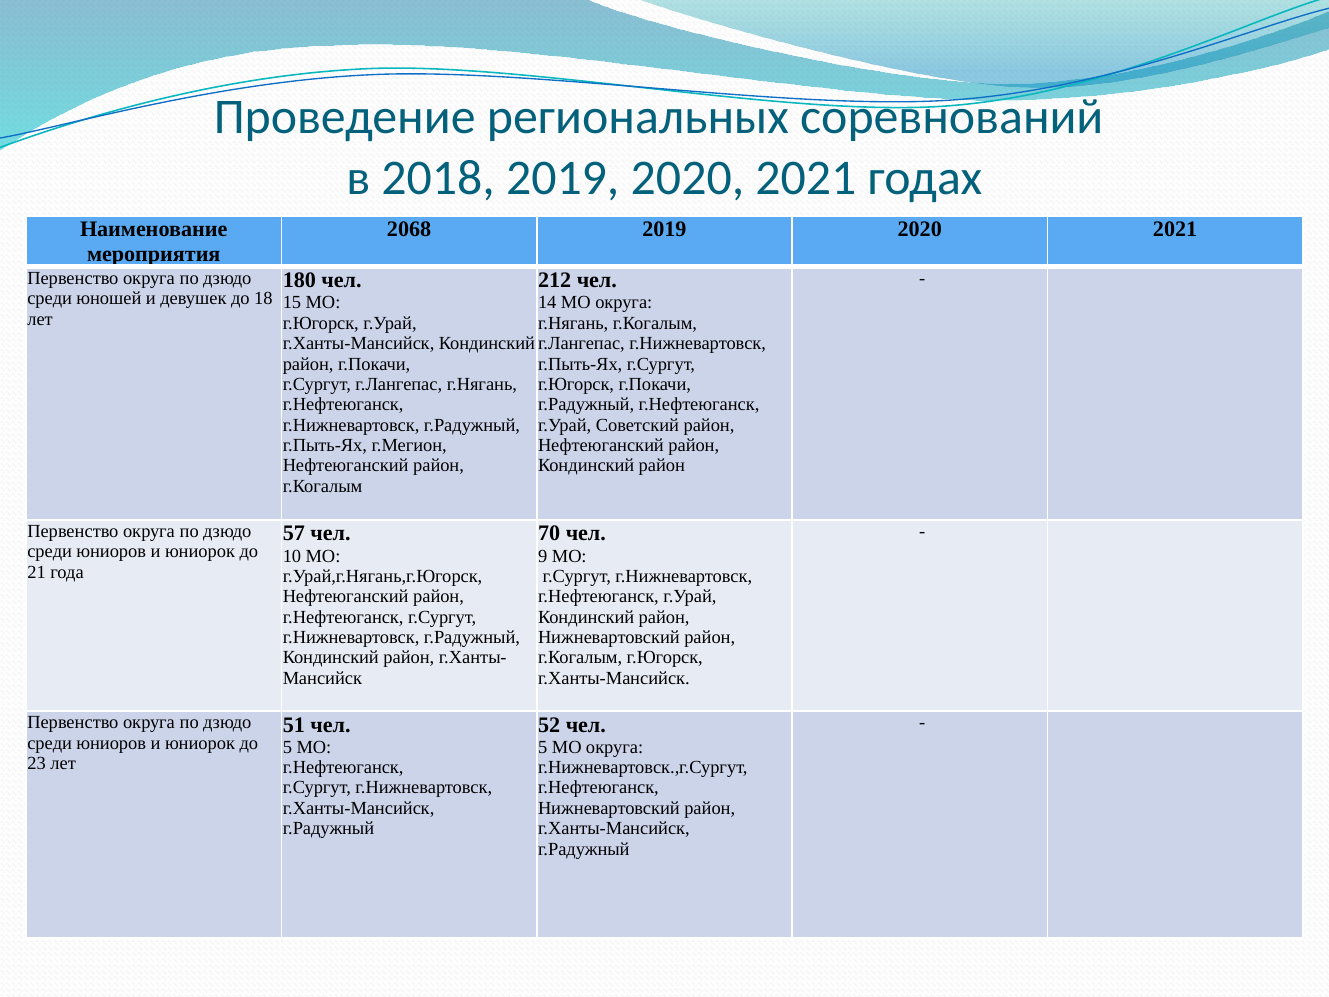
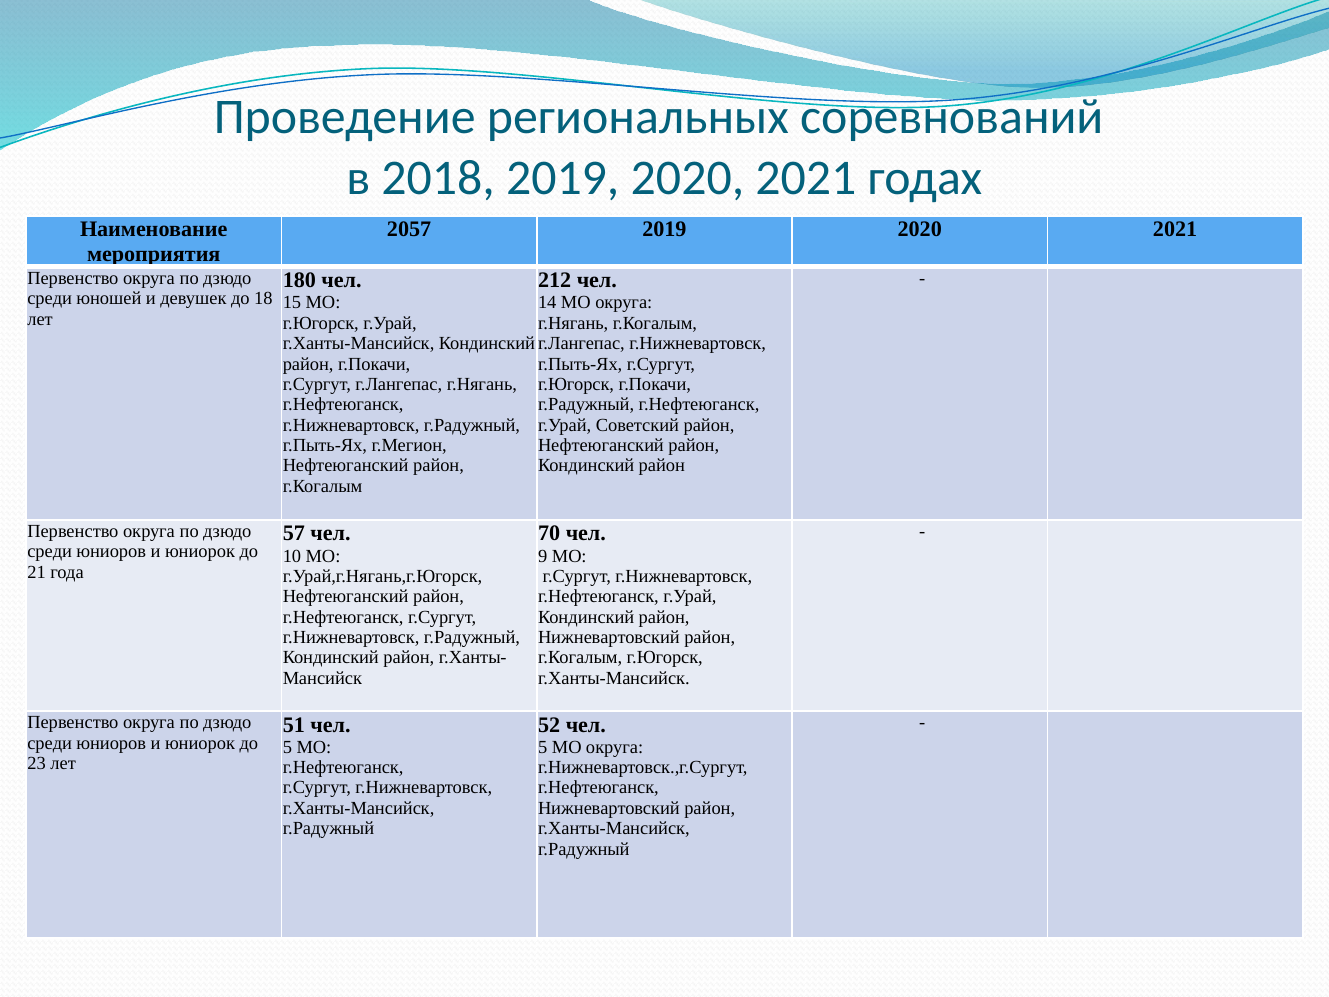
2068: 2068 -> 2057
